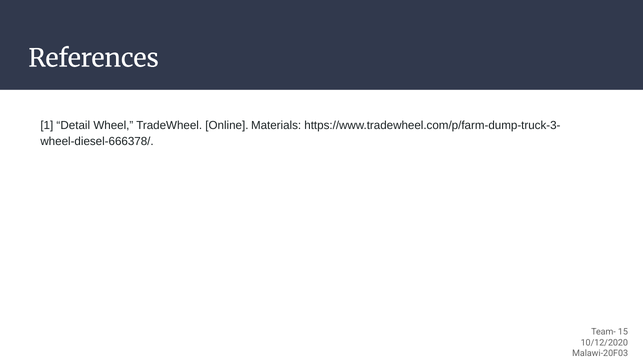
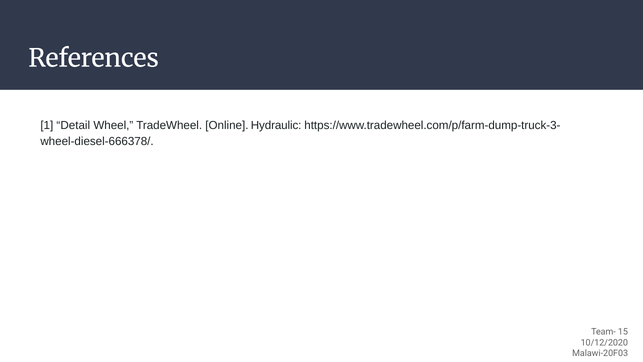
Materials: Materials -> Hydraulic
